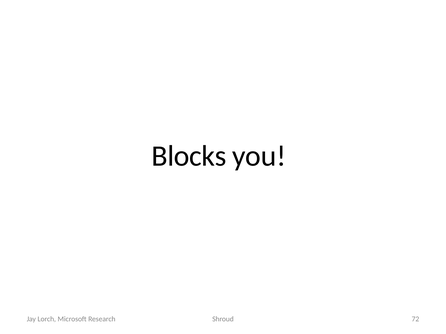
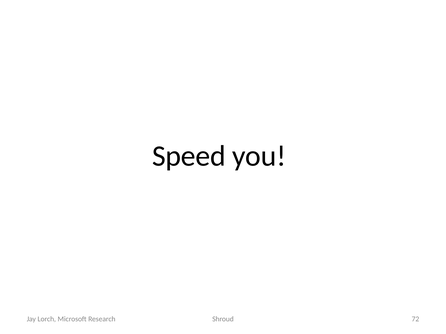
Blocks: Blocks -> Speed
